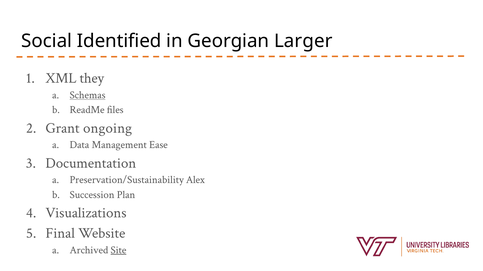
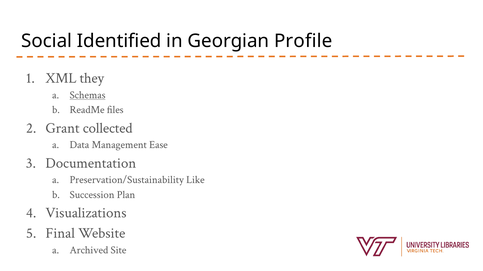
Larger: Larger -> Profile
ongoing: ongoing -> collected
Alex: Alex -> Like
Site underline: present -> none
